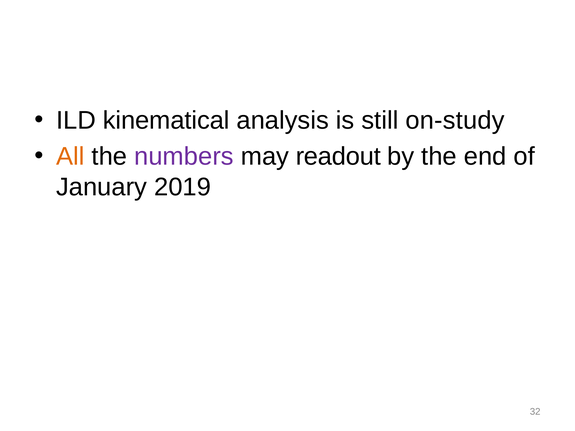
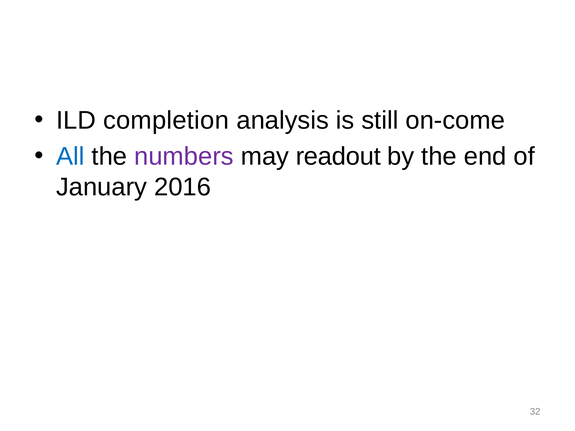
kinematical: kinematical -> completion
on-study: on-study -> on-come
All colour: orange -> blue
2019: 2019 -> 2016
